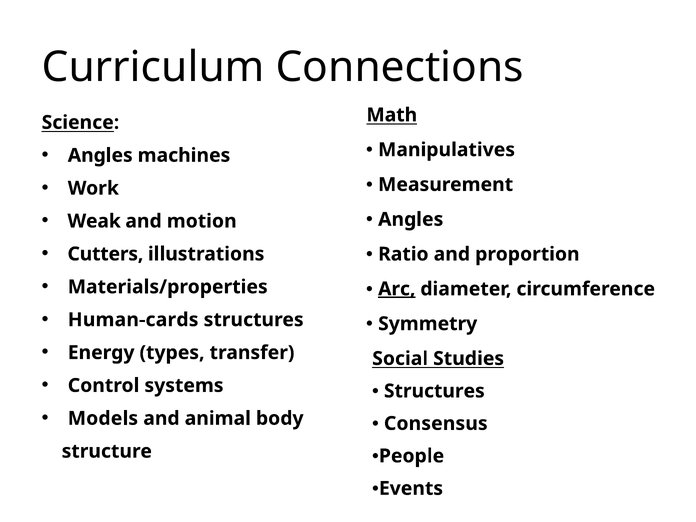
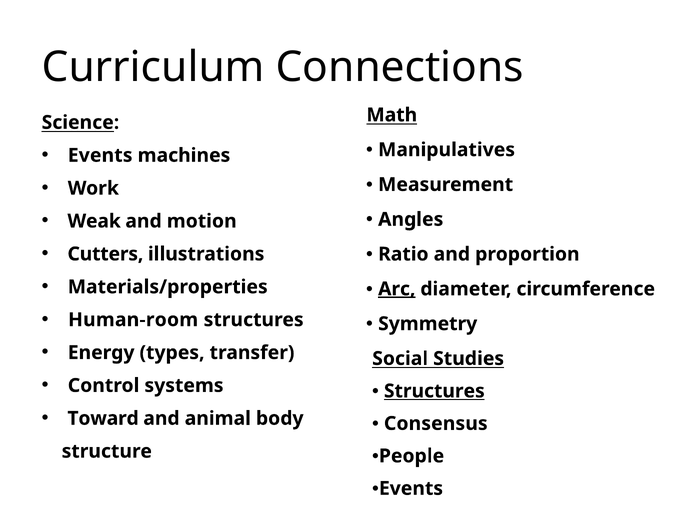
Angles at (100, 155): Angles -> Events
Human-cards: Human-cards -> Human-room
Structures at (434, 391) underline: none -> present
Models: Models -> Toward
